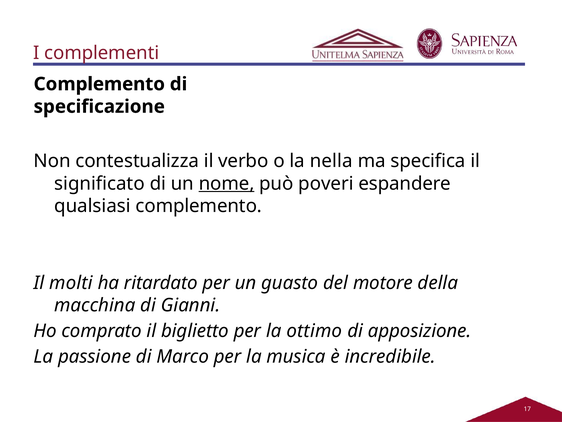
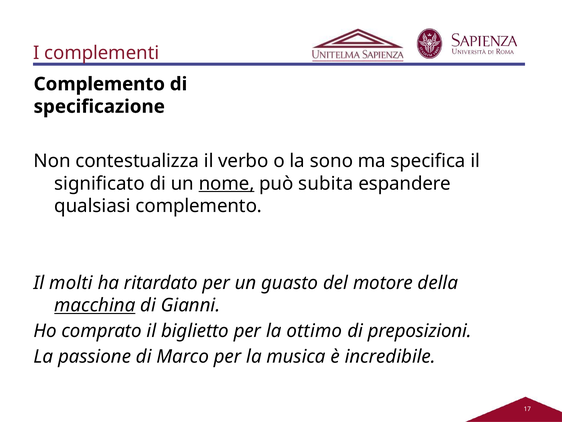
nella: nella -> sono
poveri: poveri -> subita
macchina underline: none -> present
apposizione: apposizione -> preposizioni
